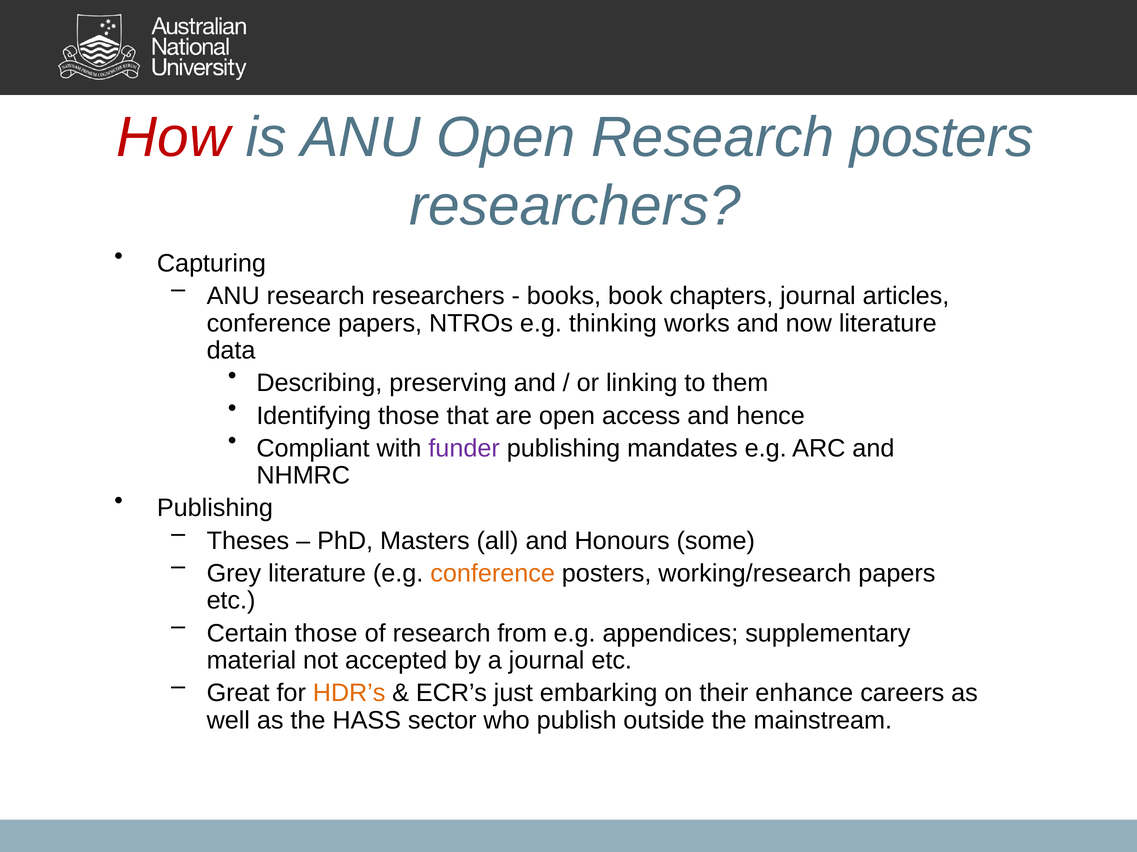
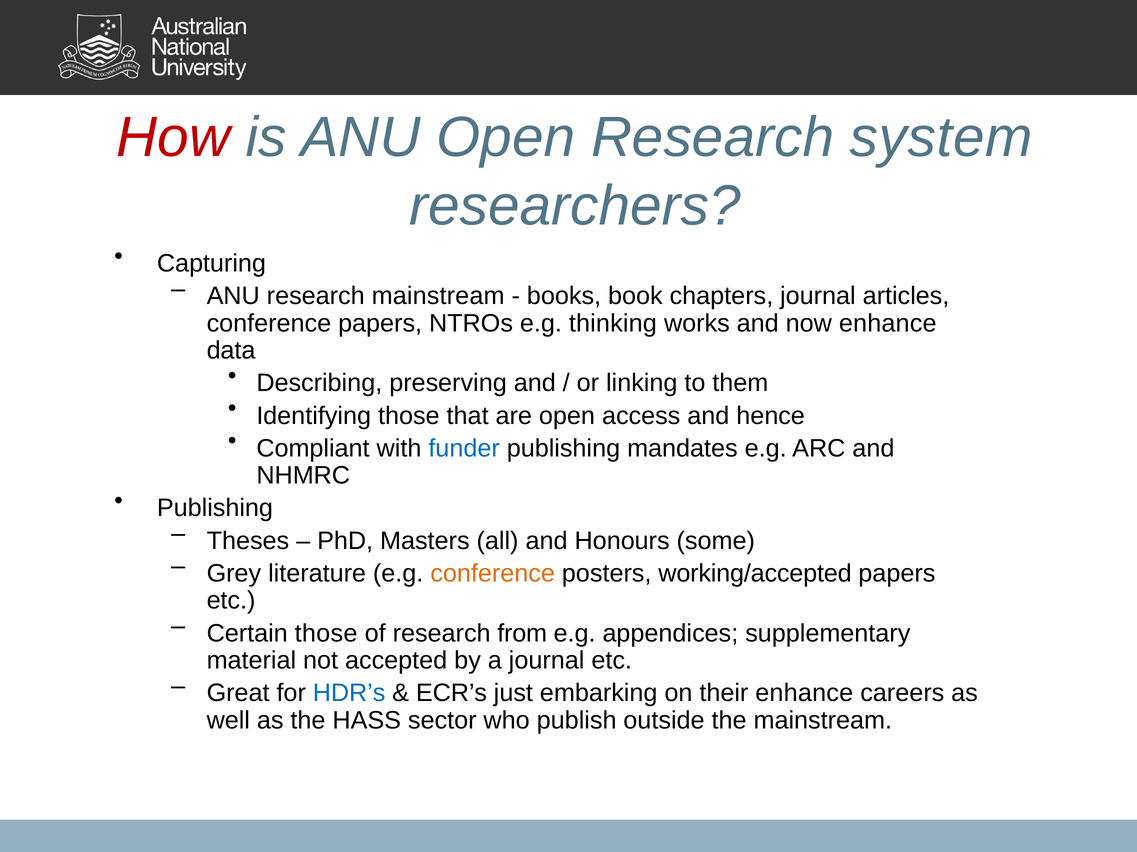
Research posters: posters -> system
research researchers: researchers -> mainstream
now literature: literature -> enhance
funder colour: purple -> blue
working/research: working/research -> working/accepted
HDR’s colour: orange -> blue
